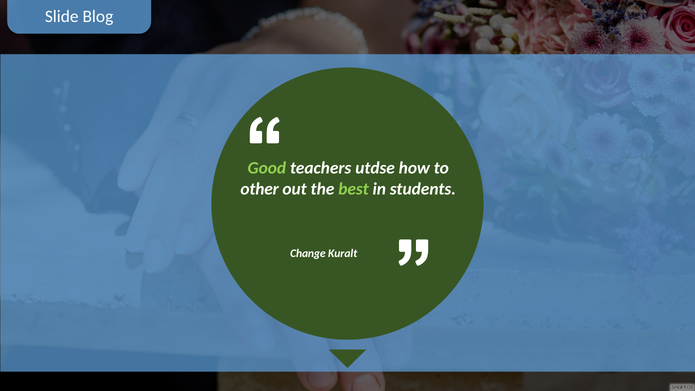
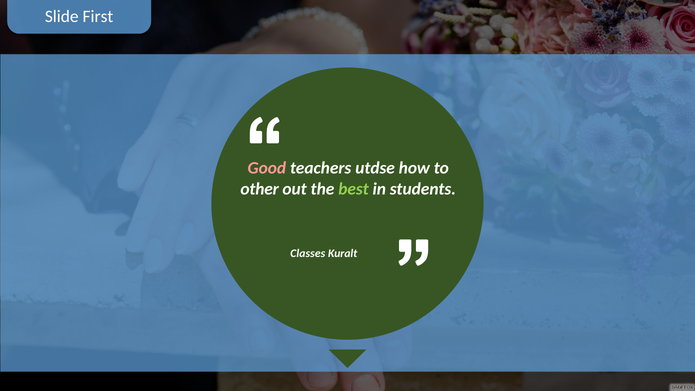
Blog: Blog -> First
Good colour: light green -> pink
Change: Change -> Classes
